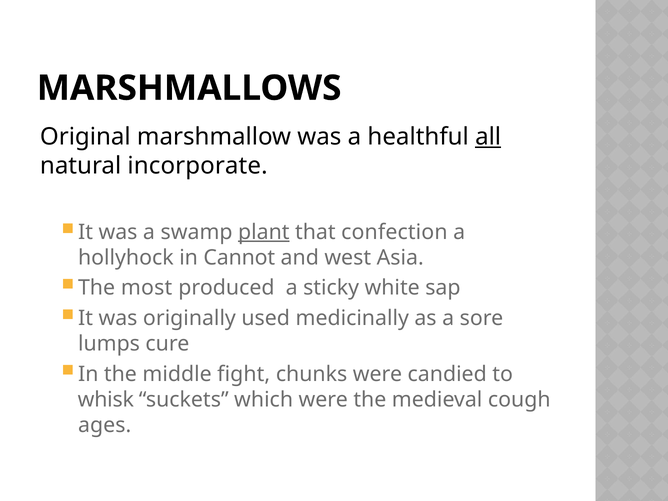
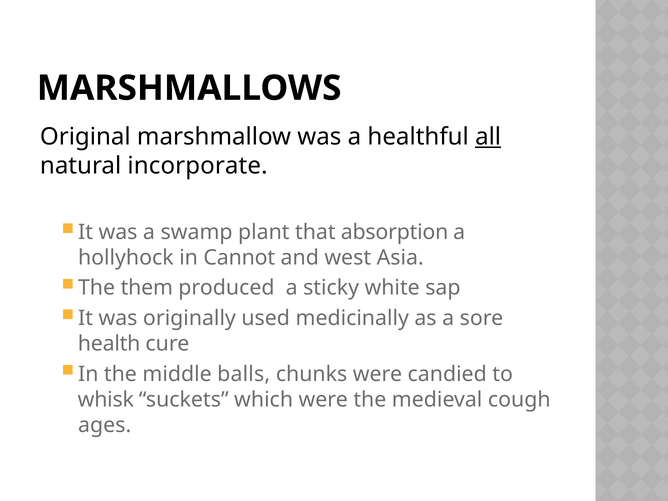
plant underline: present -> none
confection: confection -> absorption
most: most -> them
lumps: lumps -> health
fight: fight -> balls
